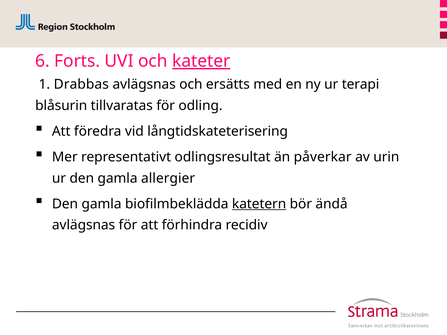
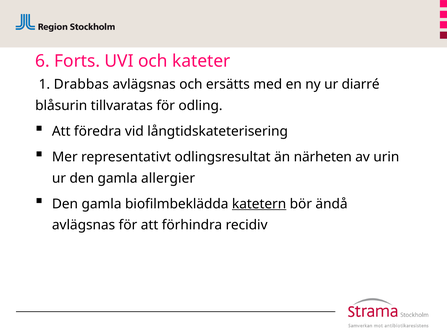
kateter underline: present -> none
terapi: terapi -> diarré
påverkar: påverkar -> närheten
